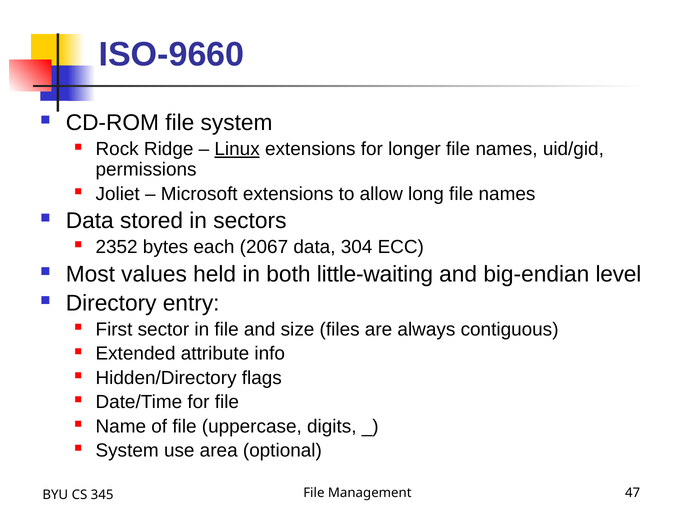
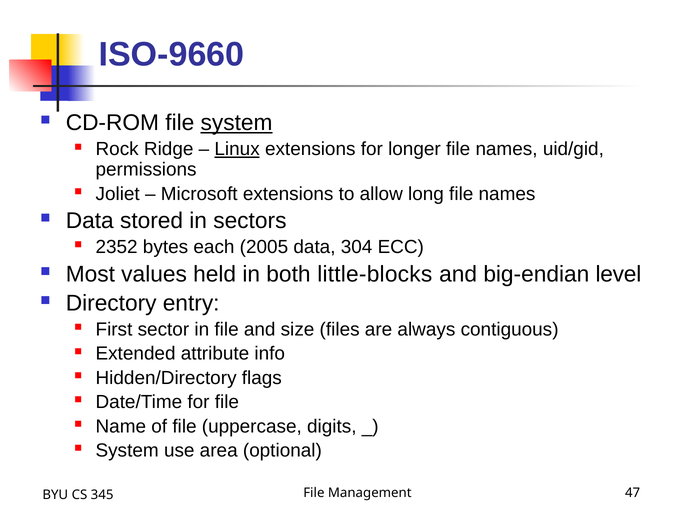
system at (237, 123) underline: none -> present
2067: 2067 -> 2005
little-waiting: little-waiting -> little-blocks
